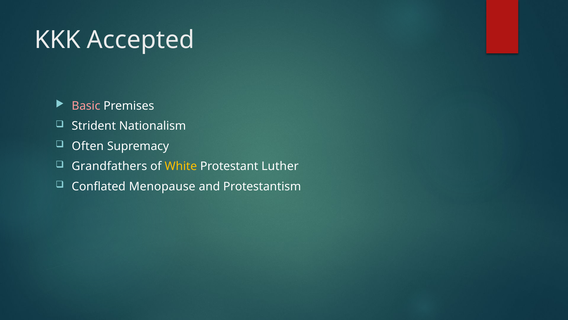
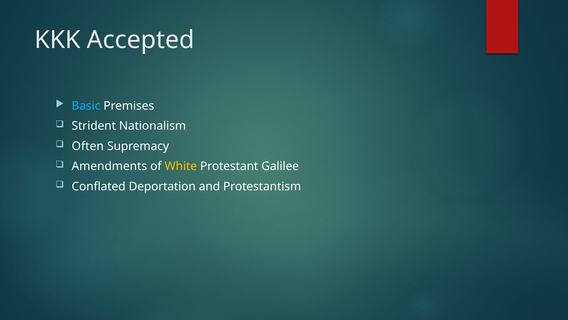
Basic colour: pink -> light blue
Grandfathers: Grandfathers -> Amendments
Luther: Luther -> Galilee
Menopause: Menopause -> Deportation
